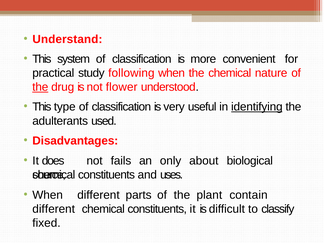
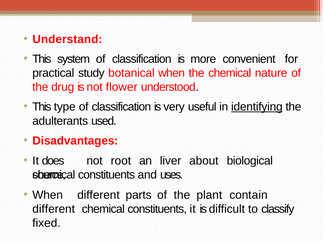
following: following -> botanical
the at (40, 87) underline: present -> none
fails: fails -> root
only: only -> liver
